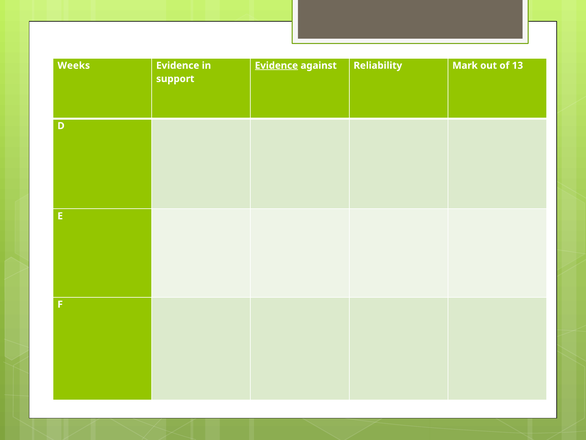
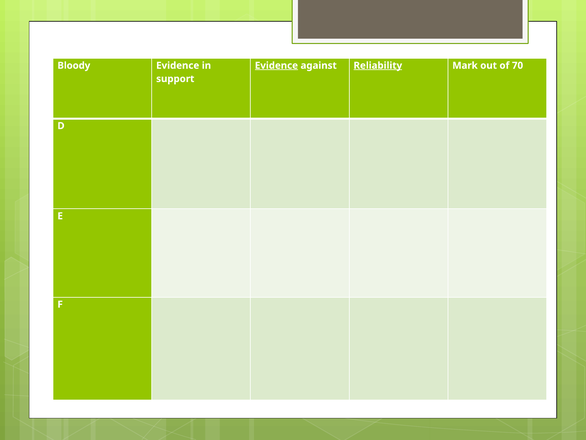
Weeks: Weeks -> Bloody
Reliability underline: none -> present
13: 13 -> 70
